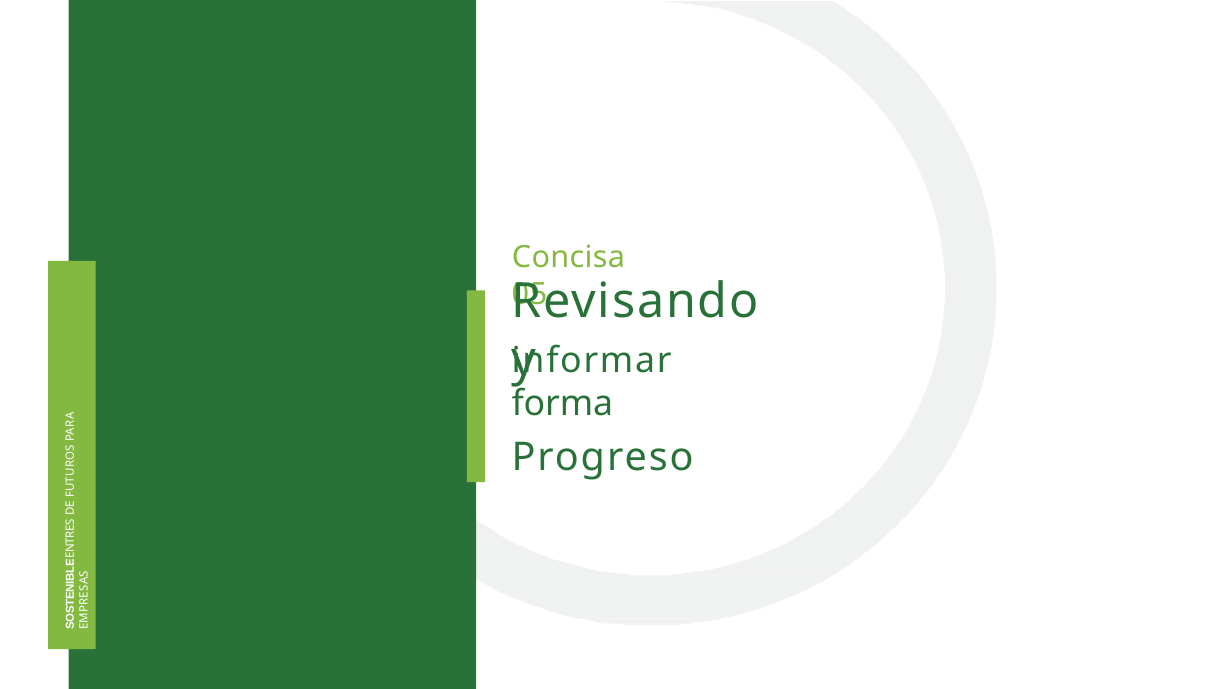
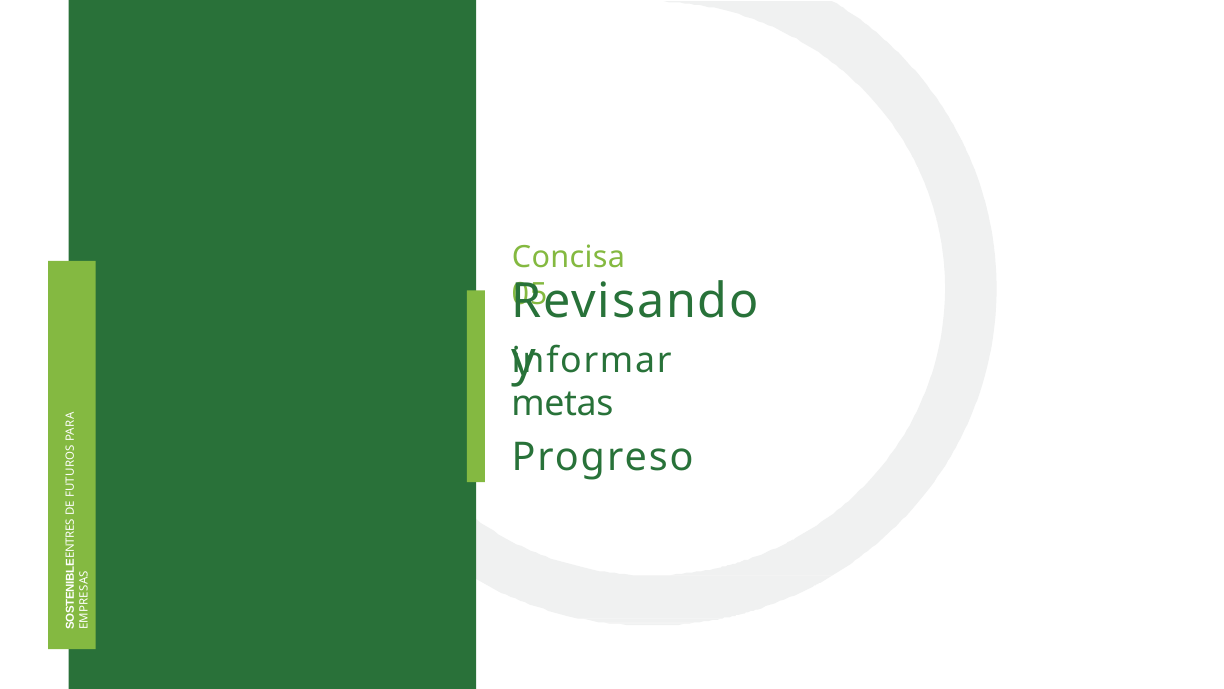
forma: forma -> metas
